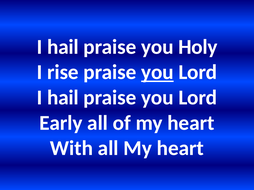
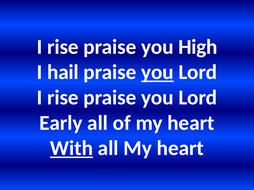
hail at (63, 47): hail -> rise
Holy: Holy -> High
rise: rise -> hail
hail at (63, 98): hail -> rise
With underline: none -> present
